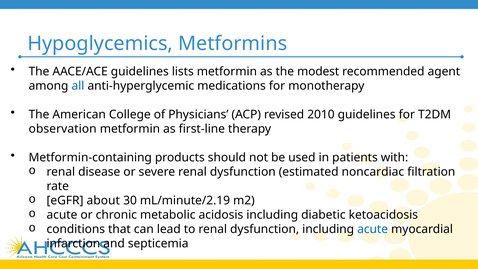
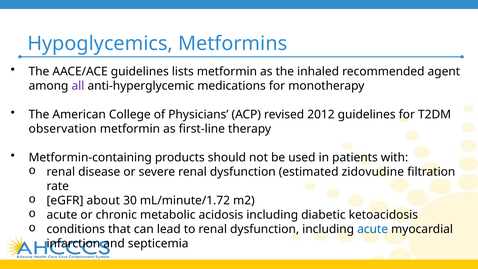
modest: modest -> inhaled
all colour: blue -> purple
2010: 2010 -> 2012
noncardiac: noncardiac -> zidovudine
mL/minute/2.19: mL/minute/2.19 -> mL/minute/1.72
